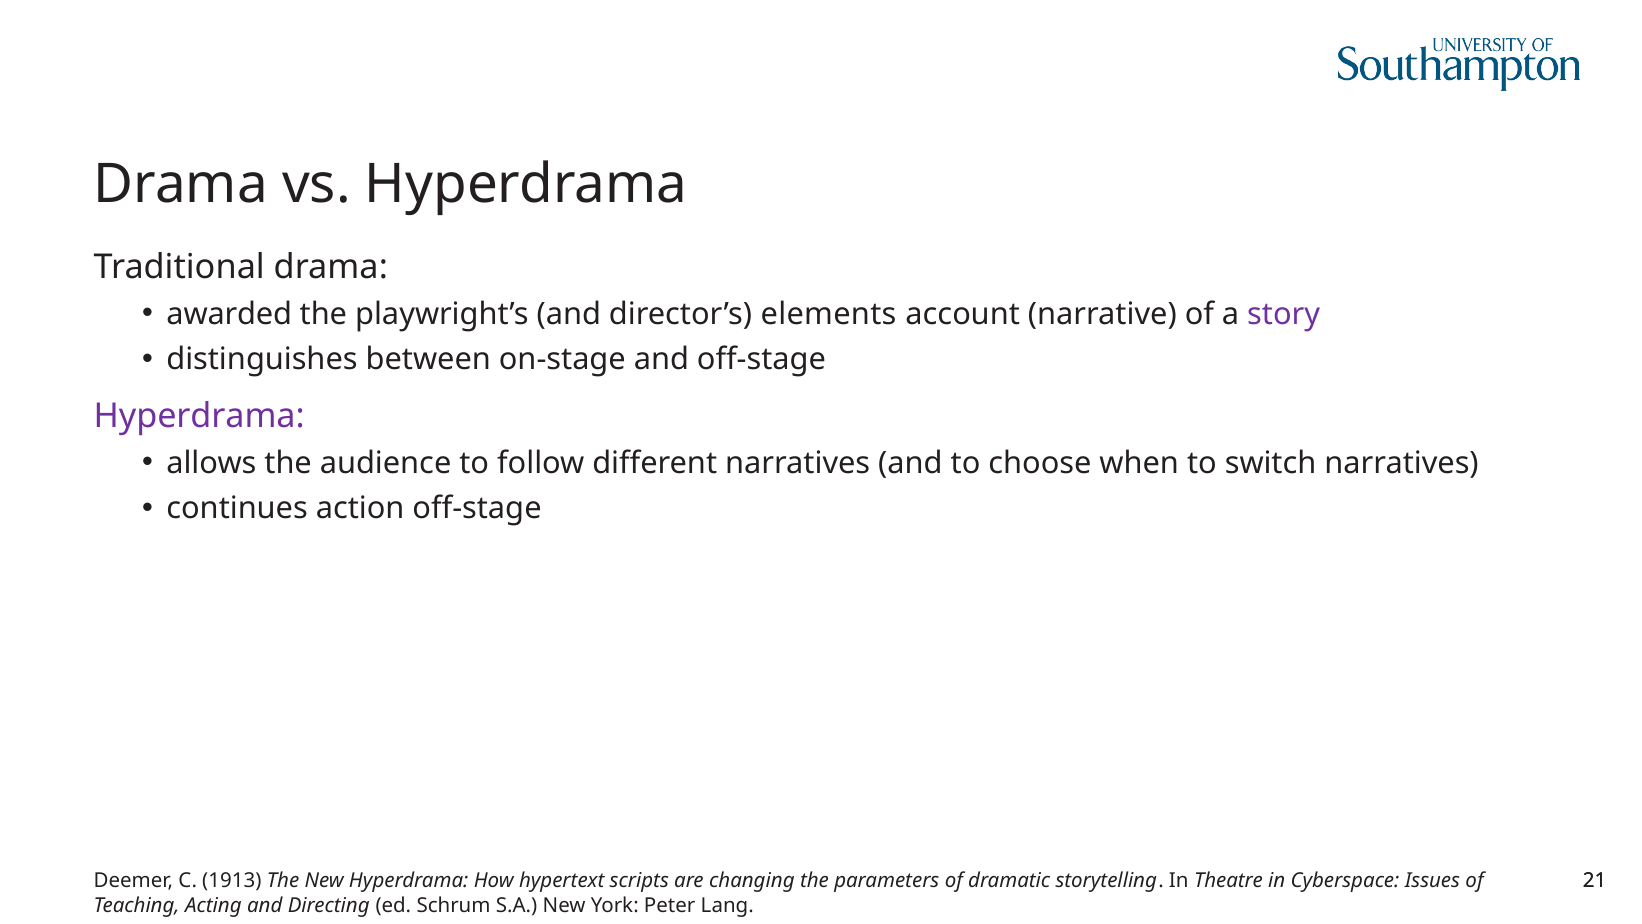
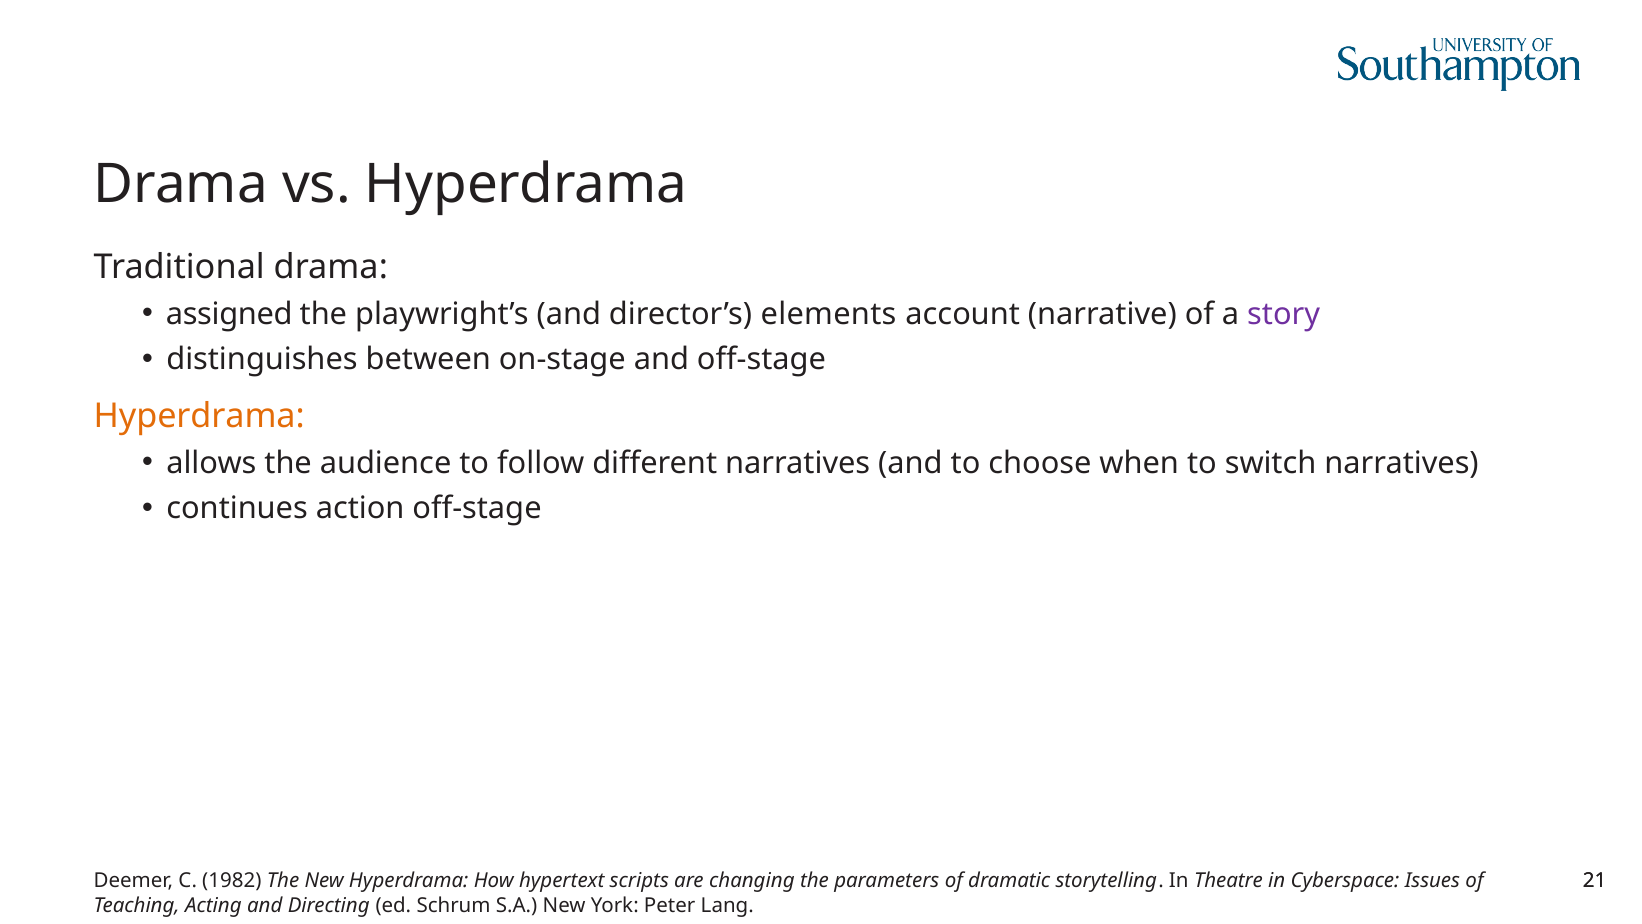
awarded: awarded -> assigned
Hyperdrama at (199, 416) colour: purple -> orange
1913: 1913 -> 1982
